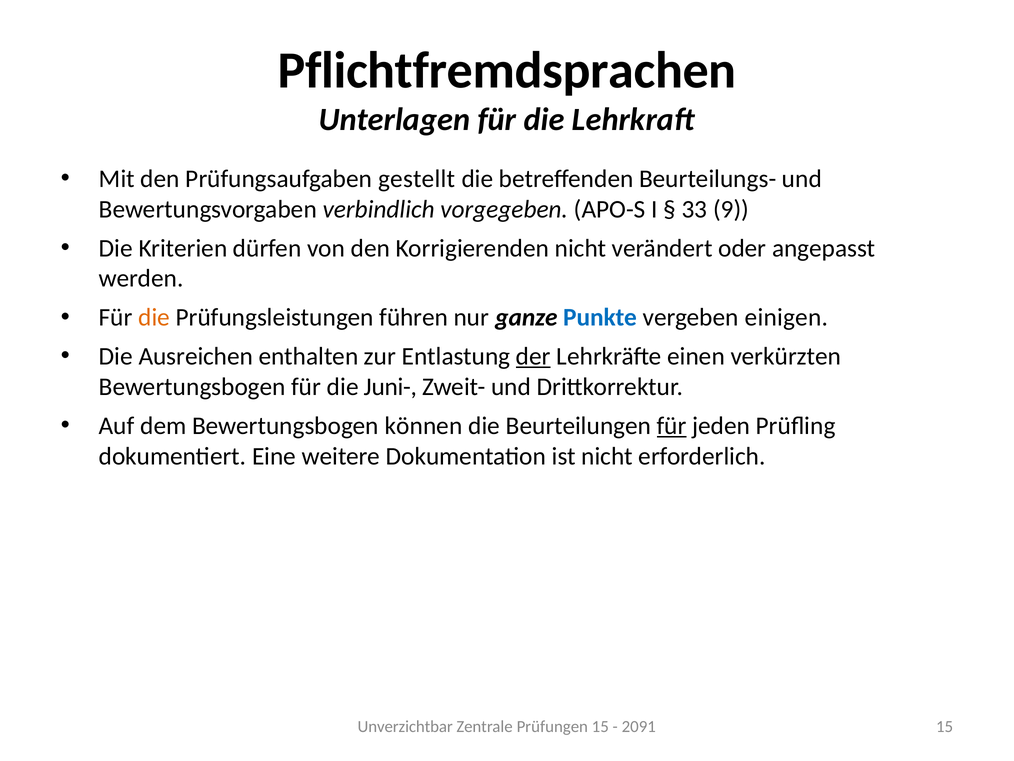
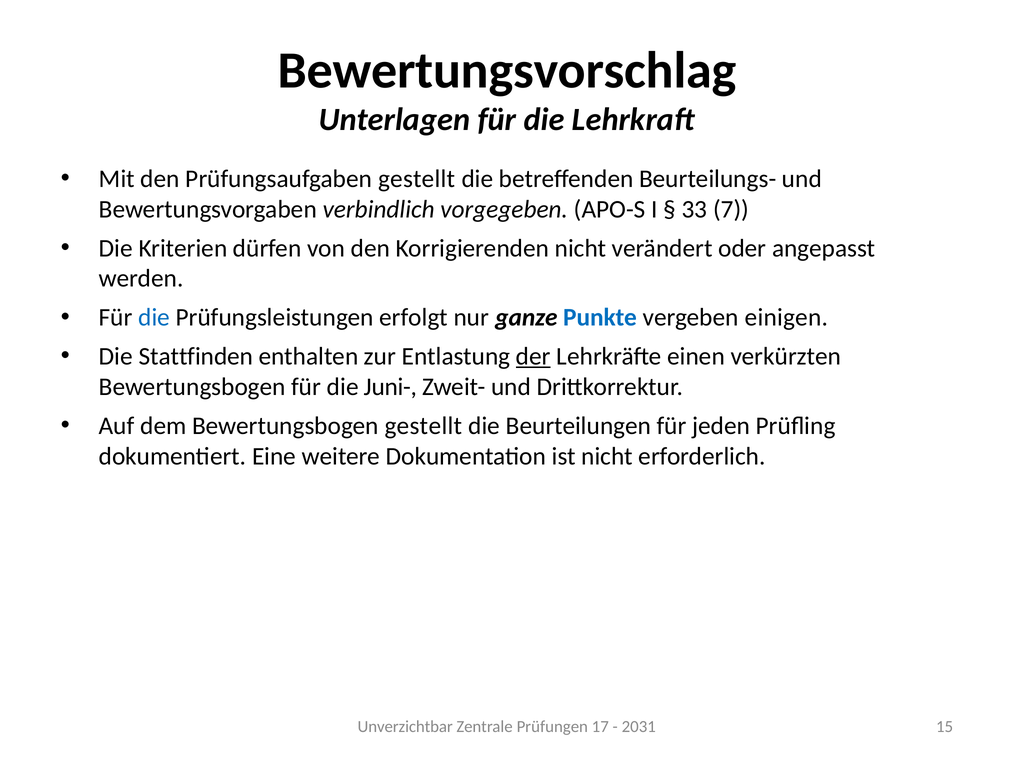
Pflichtfremdsprachen: Pflichtfremdsprachen -> Bewertungsvorschlag
9: 9 -> 7
die at (154, 317) colour: orange -> blue
führen: führen -> erfolgt
Ausreichen: Ausreichen -> Stattfinden
Bewertungsbogen können: können -> gestellt
für at (672, 425) underline: present -> none
Prüfungen 15: 15 -> 17
2091: 2091 -> 2031
